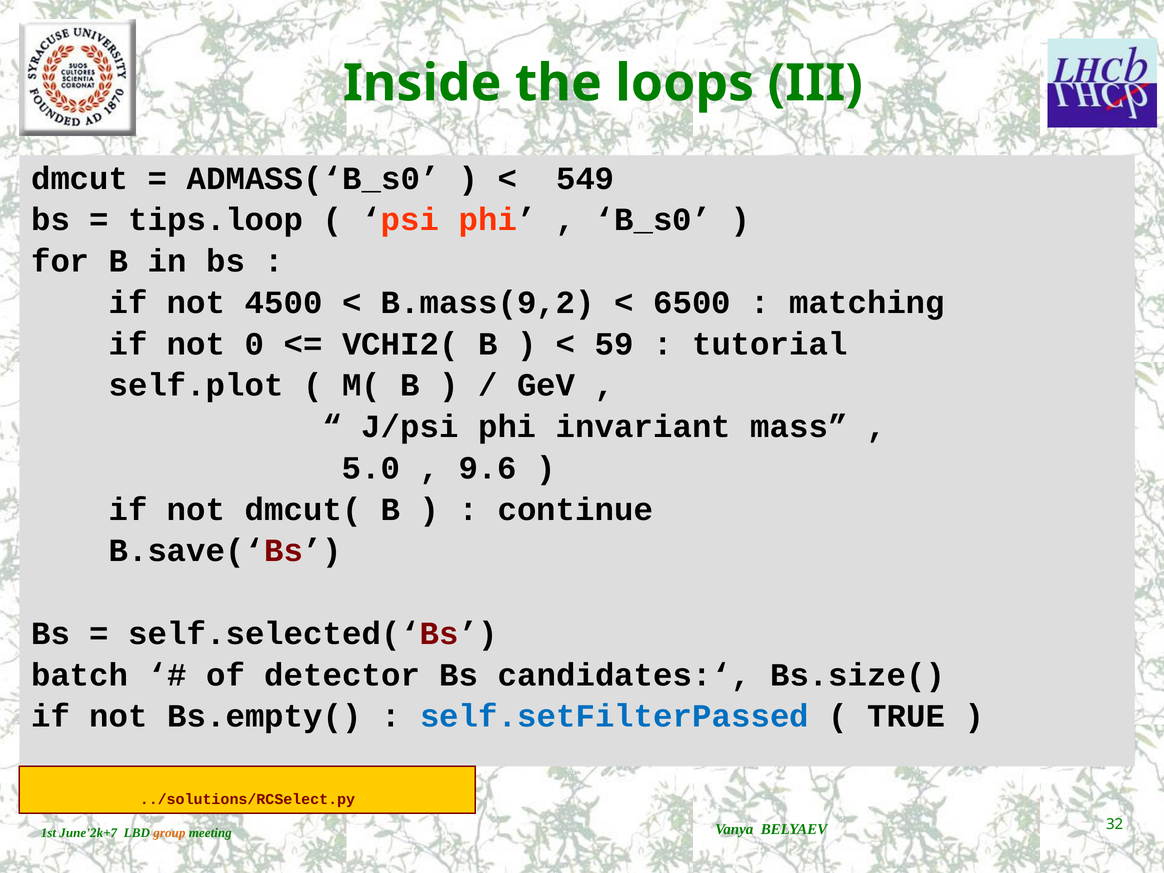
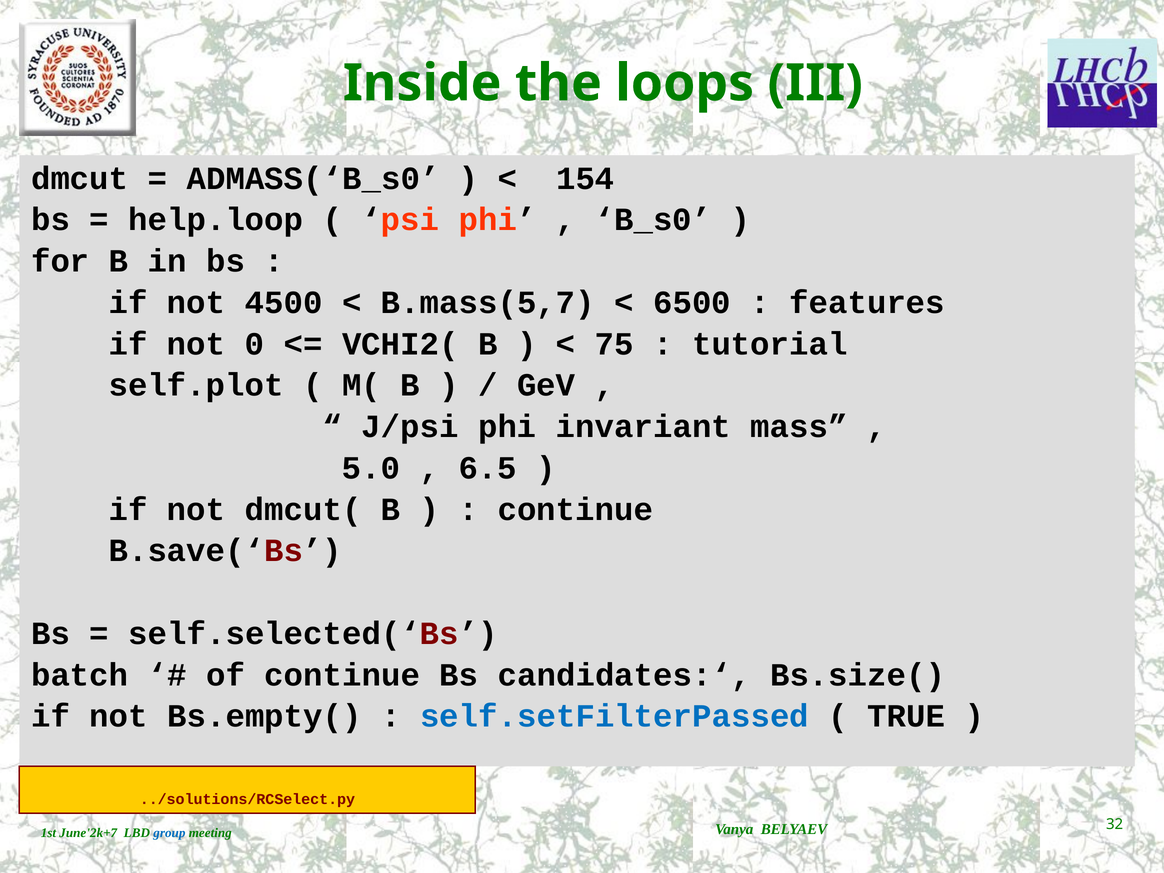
549: 549 -> 154
tips.loop: tips.loop -> help.loop
B.mass(9,2: B.mass(9,2 -> B.mass(5,7
matching: matching -> features
59: 59 -> 75
9.6: 9.6 -> 6.5
of detector: detector -> continue
group colour: orange -> blue
